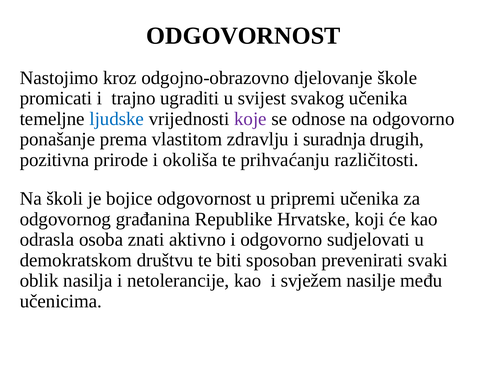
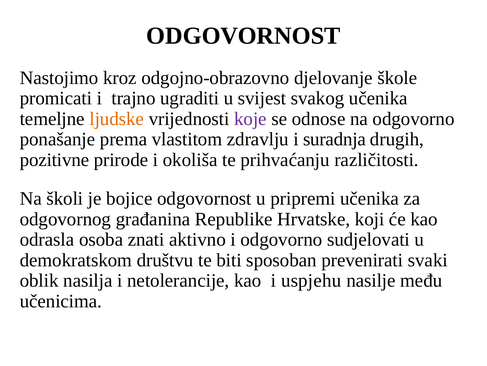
ljudske colour: blue -> orange
pozitivna: pozitivna -> pozitivne
svježem: svježem -> uspjehu
